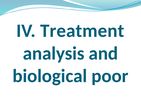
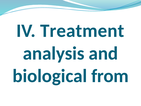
poor: poor -> from
